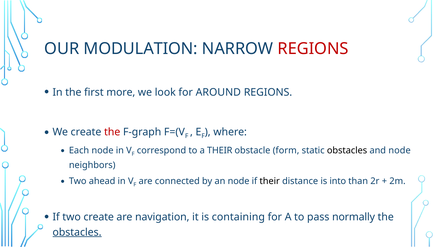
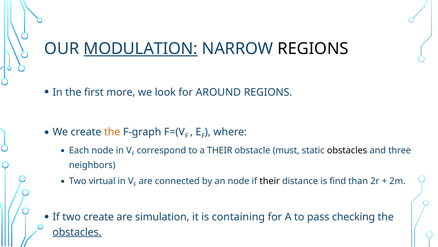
MODULATION underline: none -> present
REGIONS at (313, 49) colour: red -> black
the at (112, 132) colour: red -> orange
form: form -> must
and node: node -> three
ahead: ahead -> virtual
into: into -> find
navigation: navigation -> simulation
normally: normally -> checking
